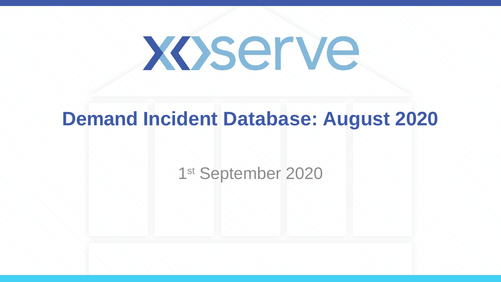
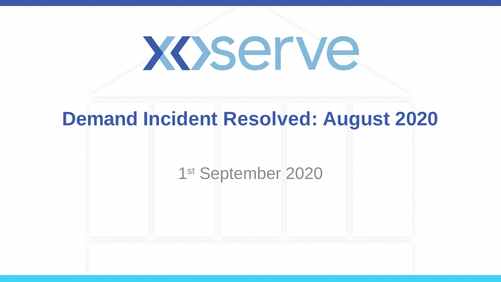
Database: Database -> Resolved
